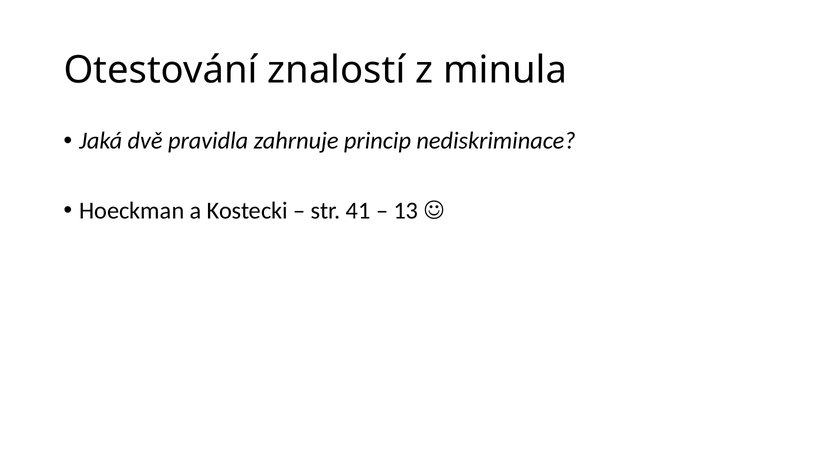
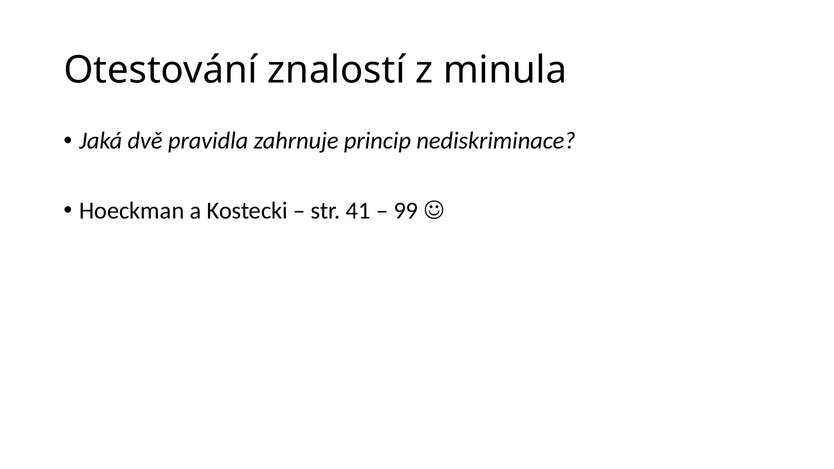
13: 13 -> 99
